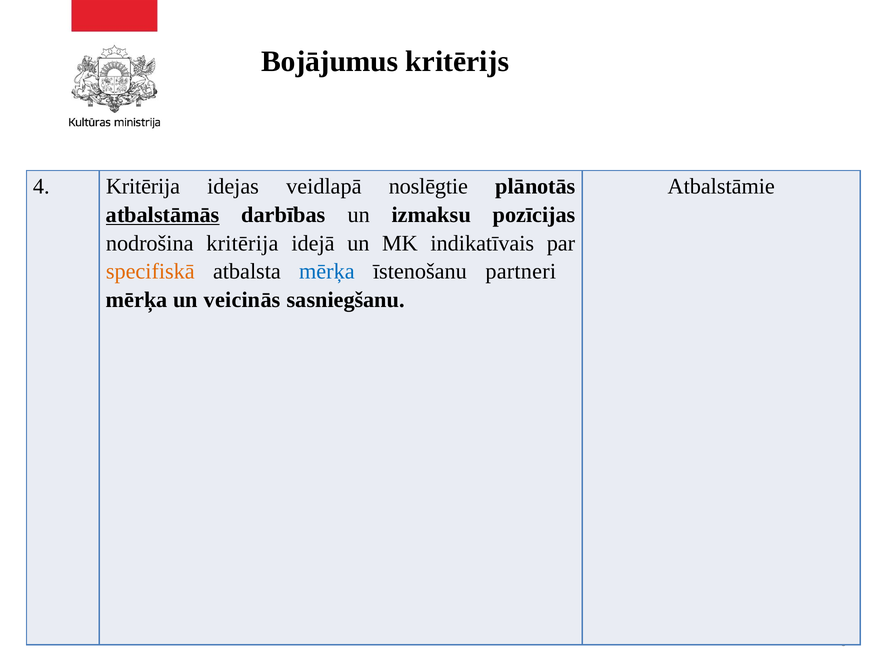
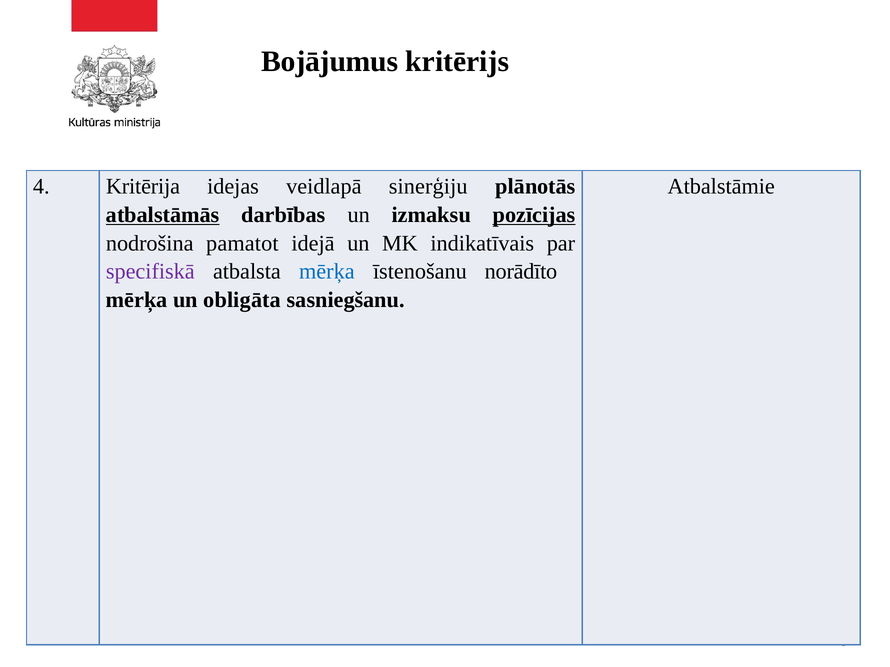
noslēgtie: noslēgtie -> sinerģiju
pozīcijas underline: none -> present
nodrošina kritērija: kritērija -> pamatot
specifiskā colour: orange -> purple
partneri: partneri -> norādīto
veicinās: veicinās -> obligāta
